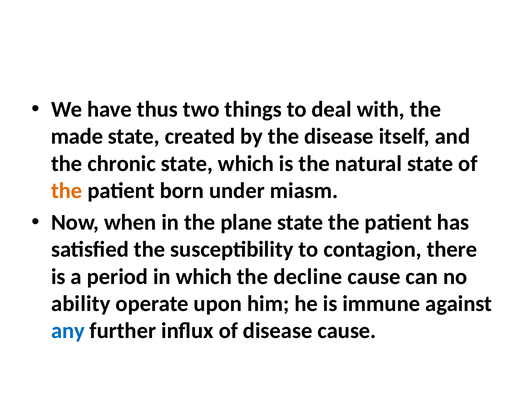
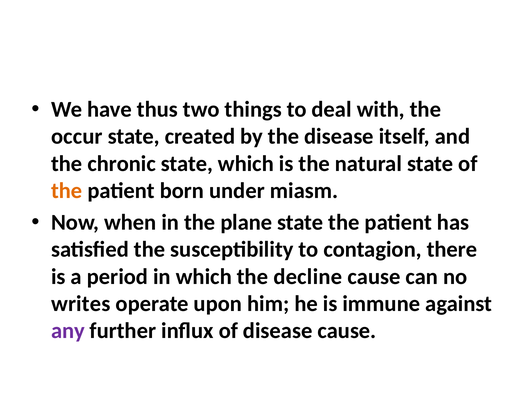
made: made -> occur
ability: ability -> writes
any colour: blue -> purple
